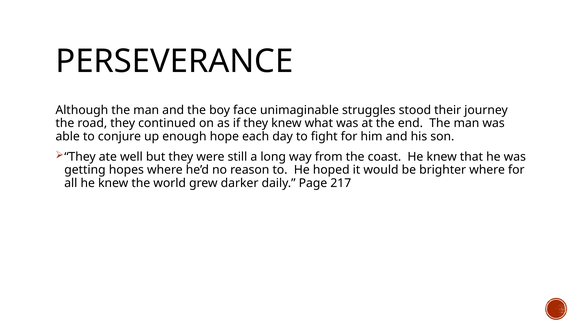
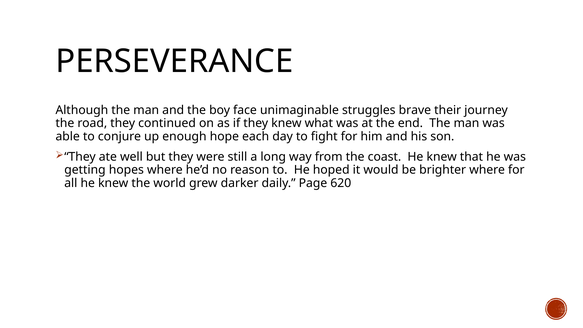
stood: stood -> brave
217: 217 -> 620
